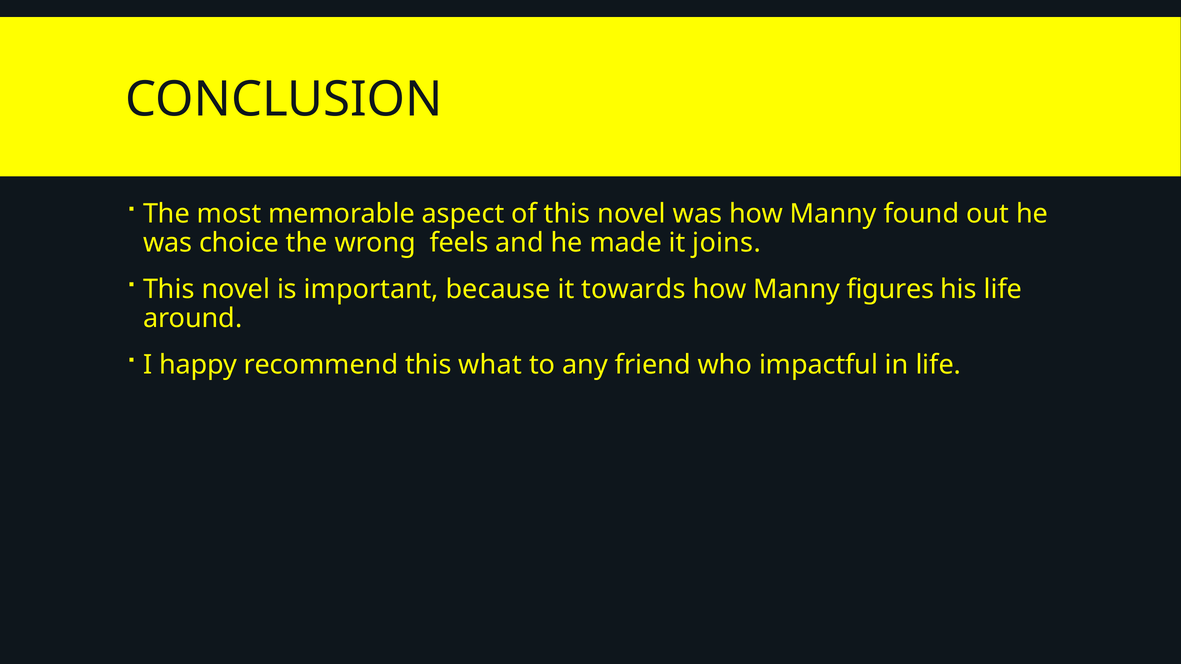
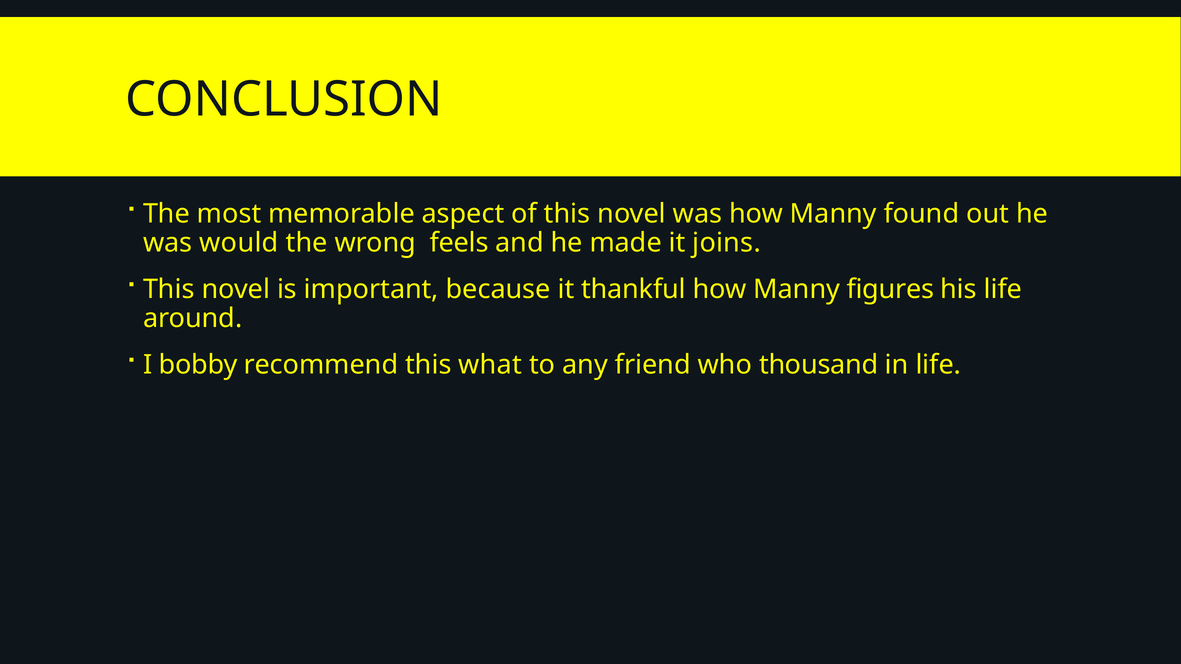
choice: choice -> would
towards: towards -> thankful
happy: happy -> bobby
impactful: impactful -> thousand
